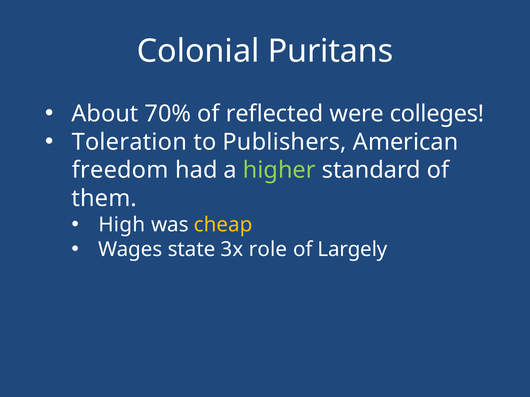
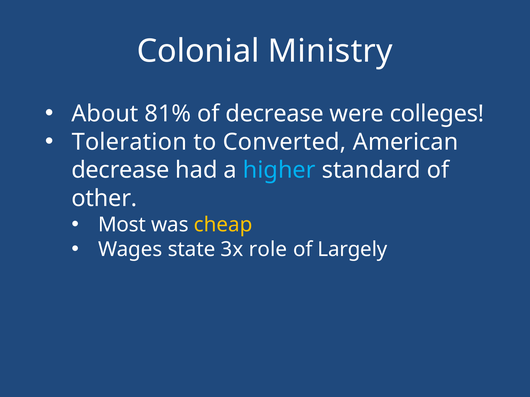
Puritans: Puritans -> Ministry
70%: 70% -> 81%
of reflected: reflected -> decrease
Publishers: Publishers -> Converted
freedom at (120, 170): freedom -> decrease
higher colour: light green -> light blue
them: them -> other
High: High -> Most
